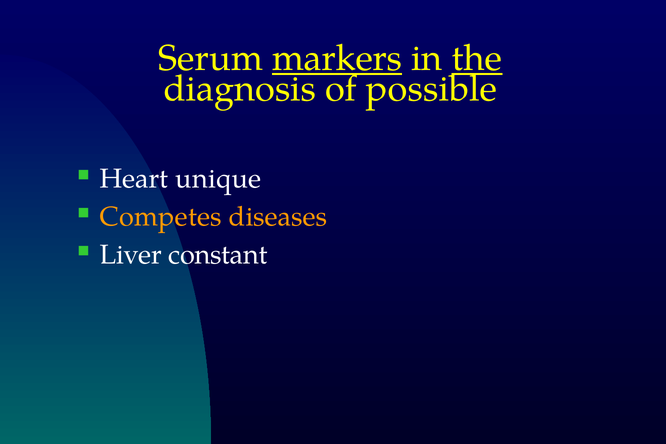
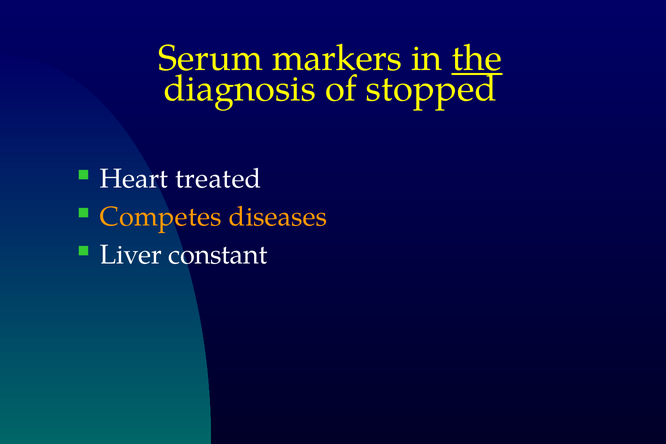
markers underline: present -> none
possible: possible -> stopped
unique: unique -> treated
